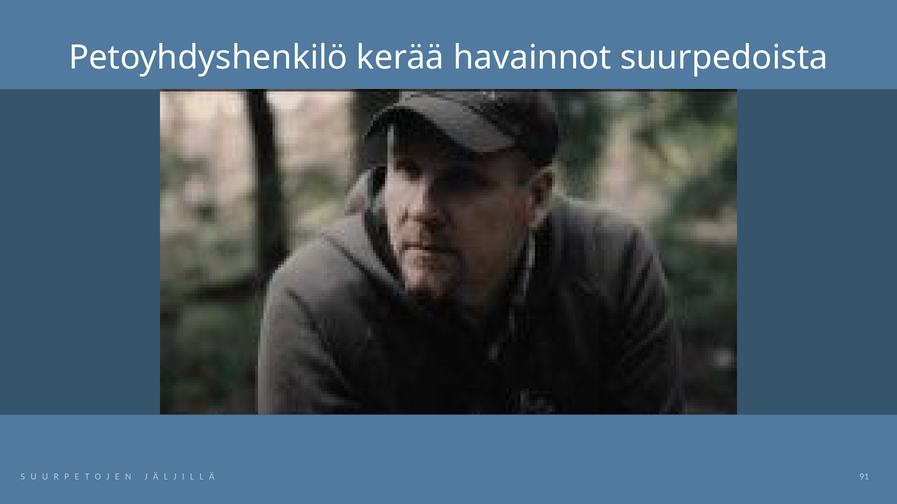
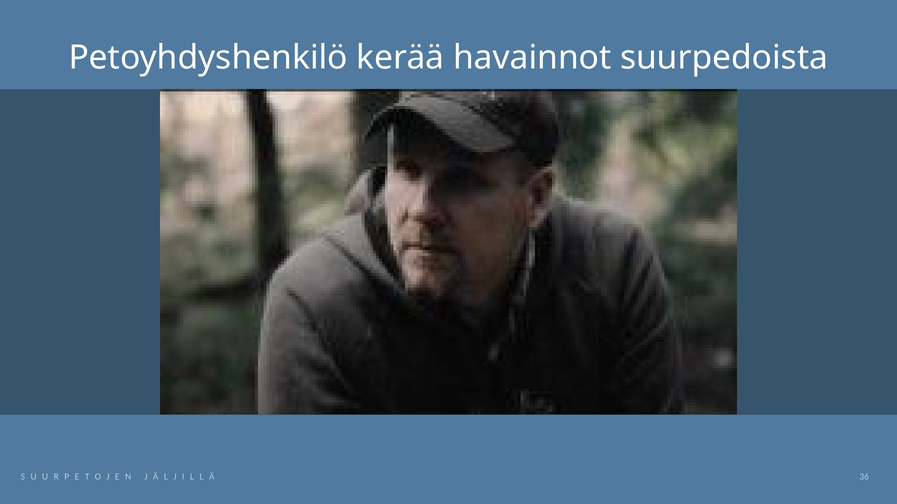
91: 91 -> 36
